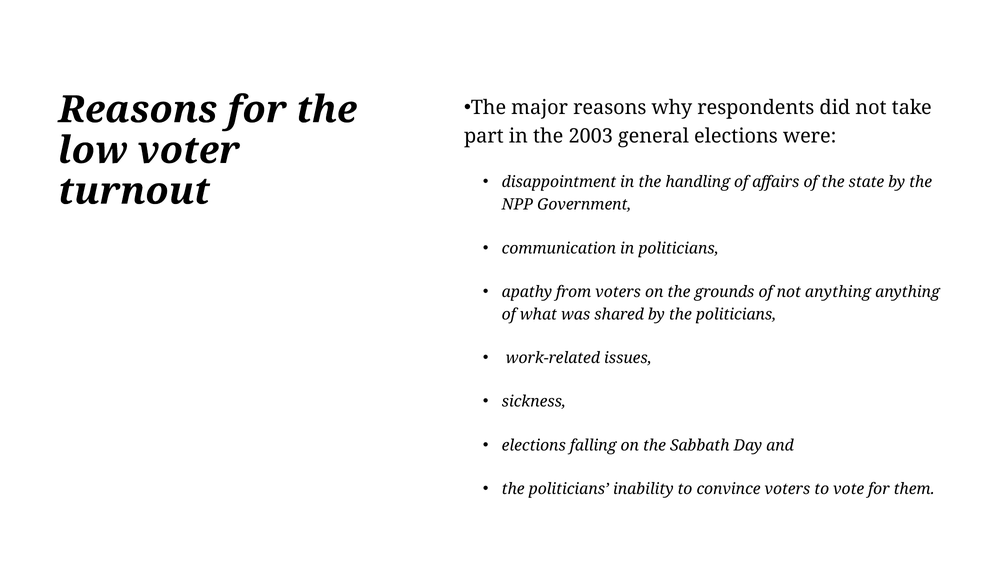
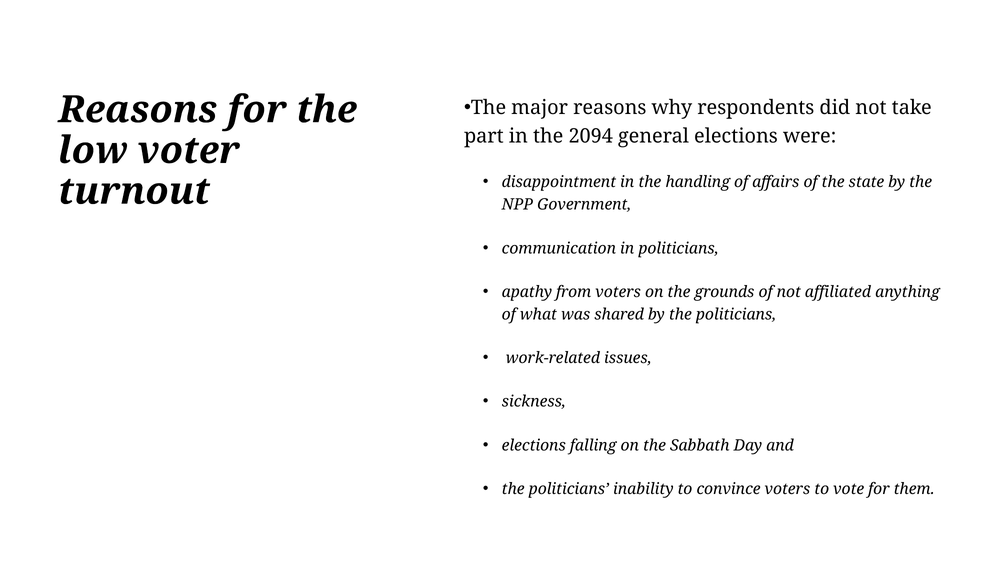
2003: 2003 -> 2094
not anything: anything -> affiliated
